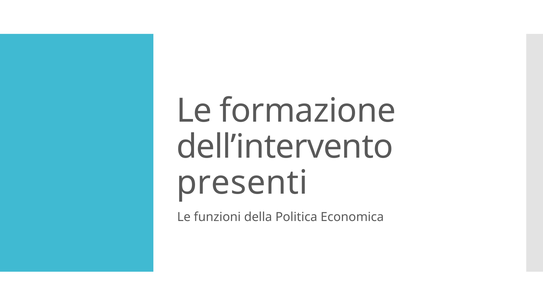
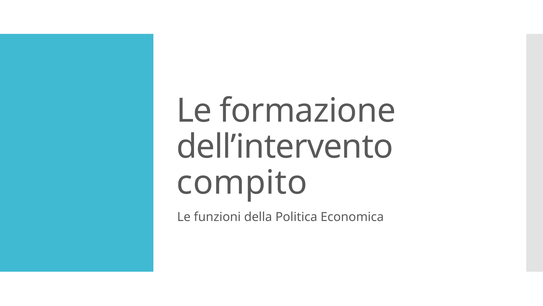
presenti: presenti -> compito
